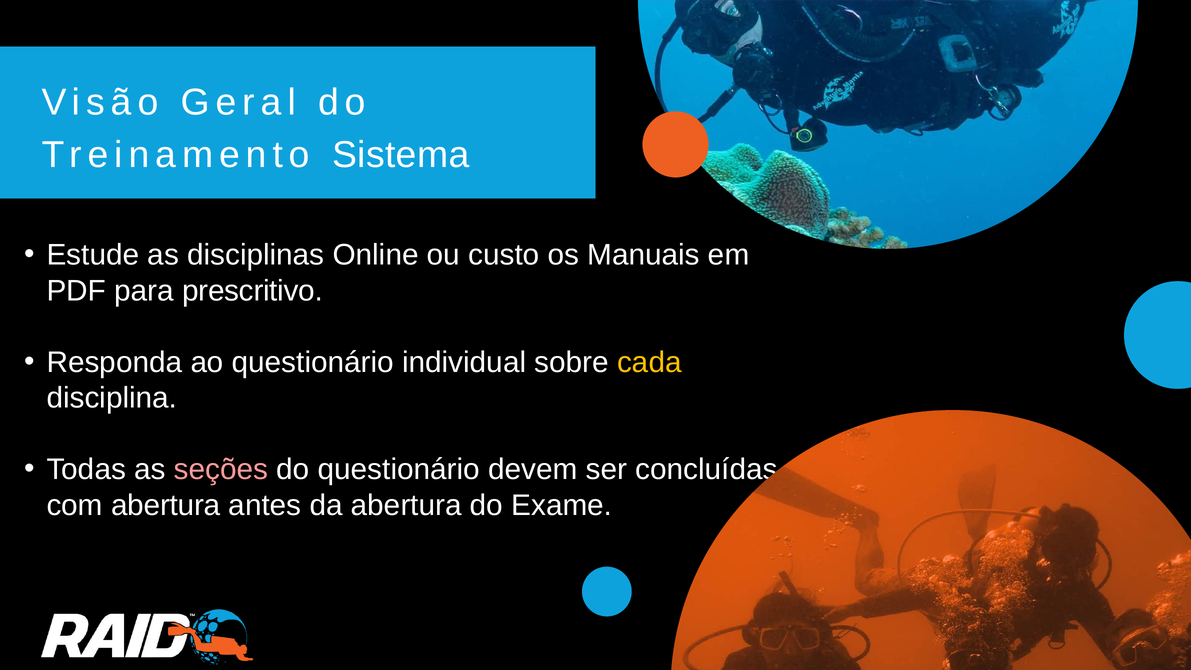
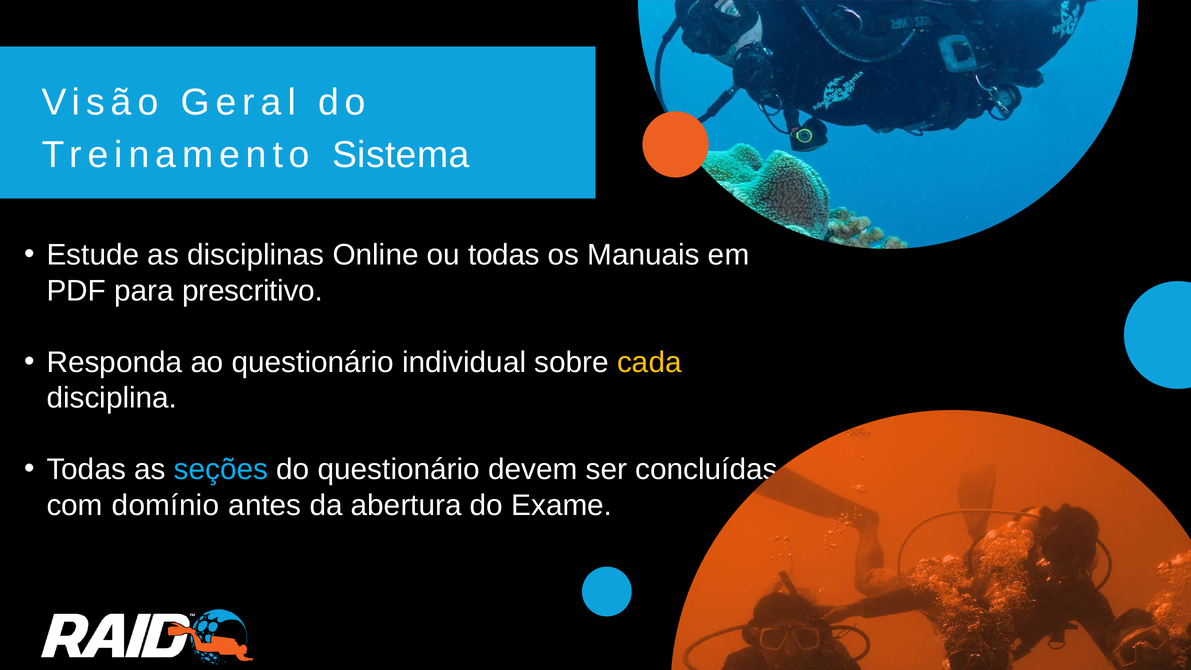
ou custo: custo -> todas
seções colour: pink -> light blue
com abertura: abertura -> domínio
